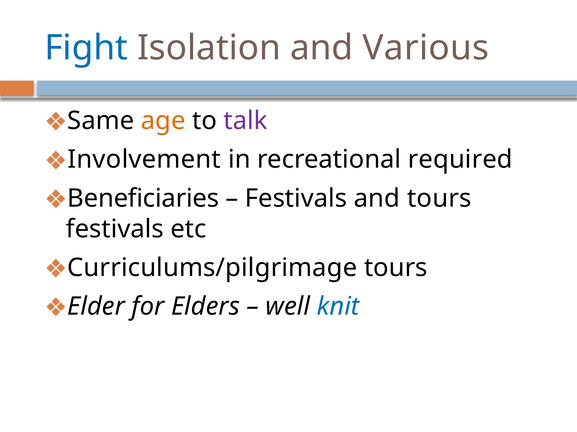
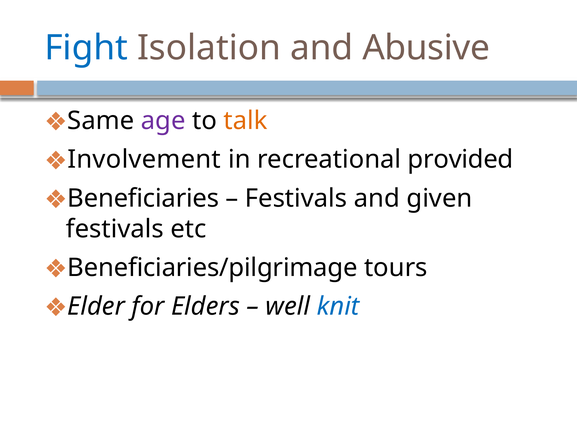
Various: Various -> Abusive
age colour: orange -> purple
talk colour: purple -> orange
required: required -> provided
and tours: tours -> given
Curriculums/pilgrimage: Curriculums/pilgrimage -> Beneficiaries/pilgrimage
